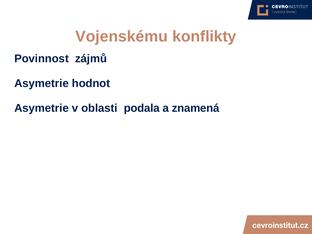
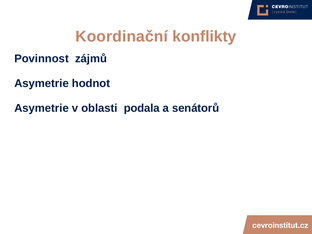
Vojenskému: Vojenskému -> Koordinační
znamená: znamená -> senátorů
